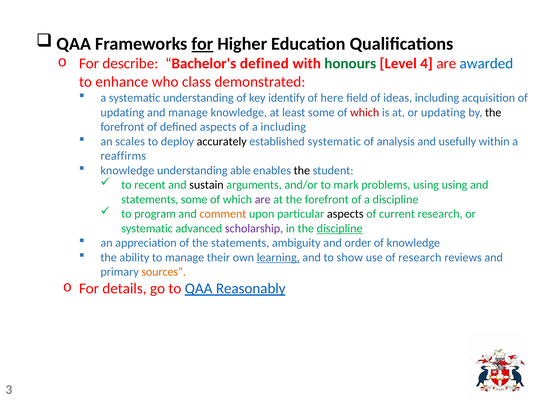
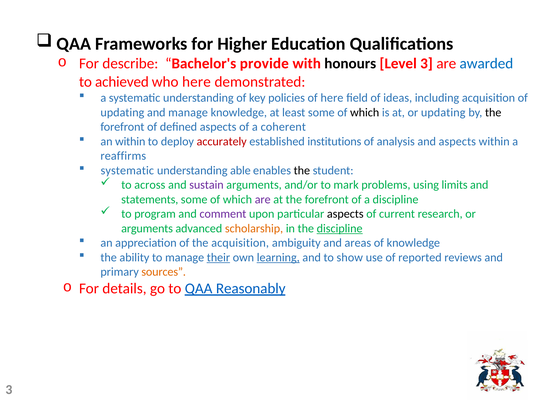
for at (202, 44) underline: present -> none
Bachelor's defined: defined -> provide
honours colour: green -> black
Level 4: 4 -> 3
enhance: enhance -> achieved
who class: class -> here
identify: identify -> policies
which at (365, 112) colour: red -> black
a including: including -> coherent
an scales: scales -> within
accurately colour: black -> red
established systematic: systematic -> institutions
and usefully: usefully -> aspects
knowledge at (127, 170): knowledge -> systematic
recent: recent -> across
sustain colour: black -> purple
using using: using -> limits
comment colour: orange -> purple
systematic at (147, 228): systematic -> arguments
scholarship colour: purple -> orange
the statements: statements -> acquisition
order: order -> areas
their underline: none -> present
of research: research -> reported
